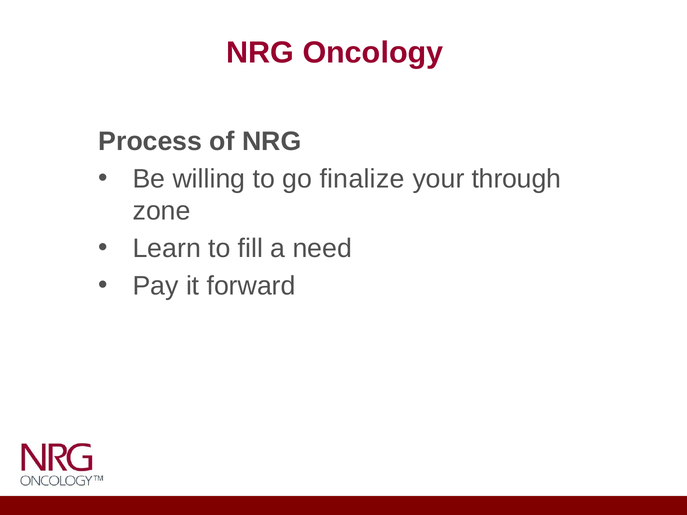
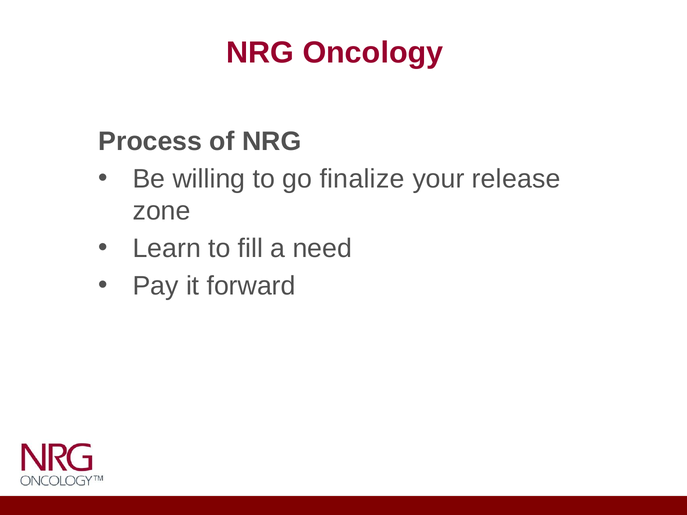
through: through -> release
